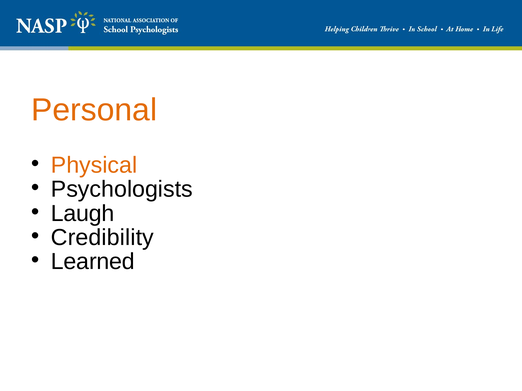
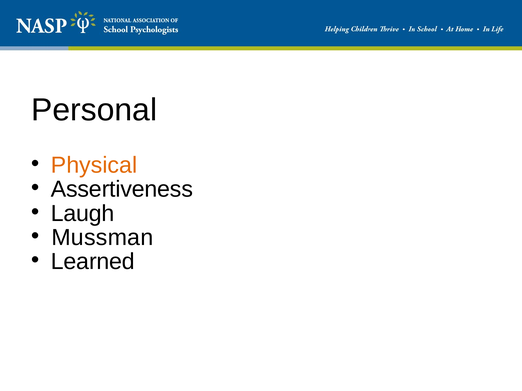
Personal colour: orange -> black
Psychologists: Psychologists -> Assertiveness
Credibility: Credibility -> Mussman
